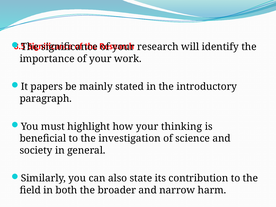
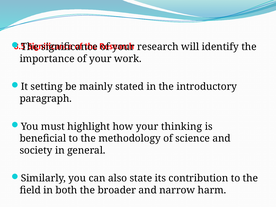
papers: papers -> setting
investigation: investigation -> methodology
